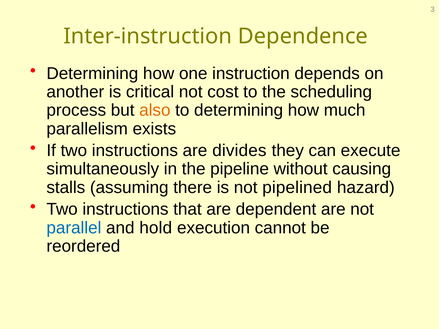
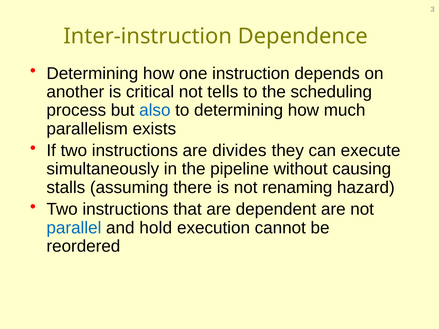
cost: cost -> tells
also colour: orange -> blue
pipelined: pipelined -> renaming
